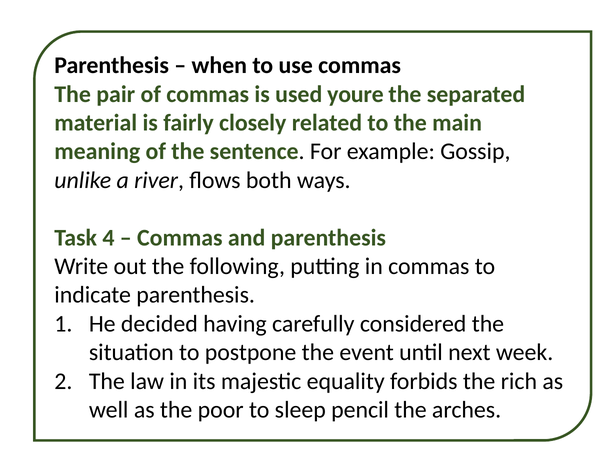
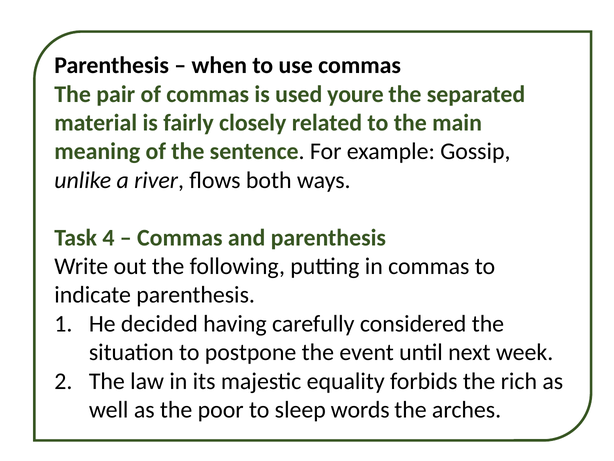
pencil: pencil -> words
